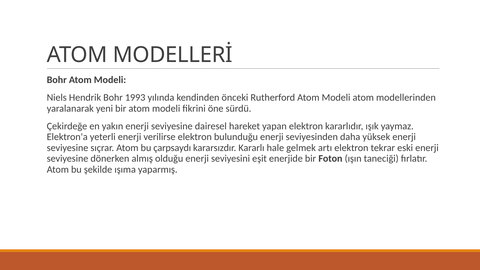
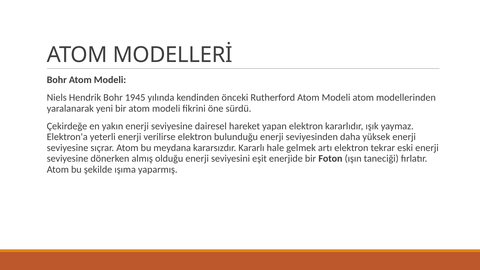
1993: 1993 -> 1945
çarpsaydı: çarpsaydı -> meydana
